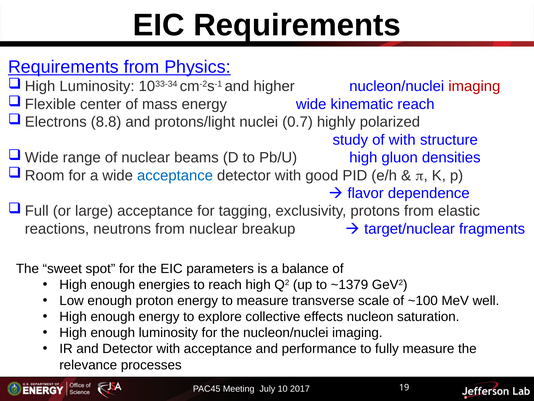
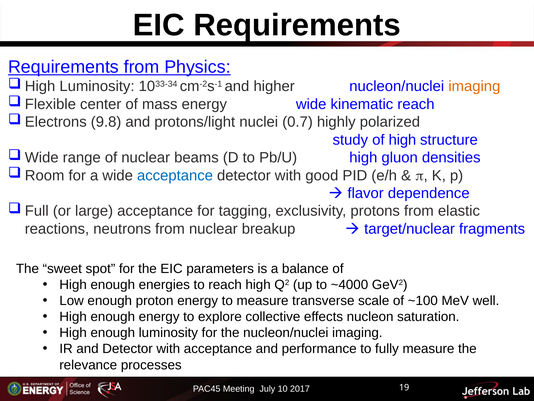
imaging at (474, 86) colour: red -> orange
8.8: 8.8 -> 9.8
of with: with -> high
~1379: ~1379 -> ~4000
